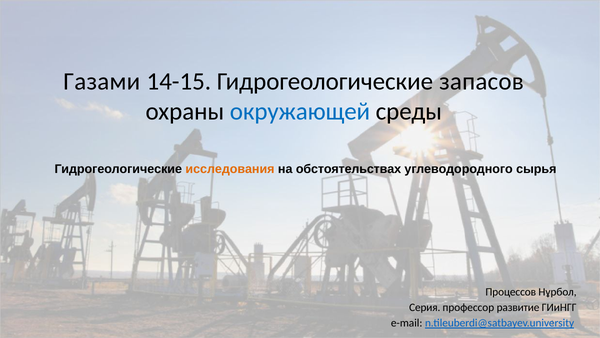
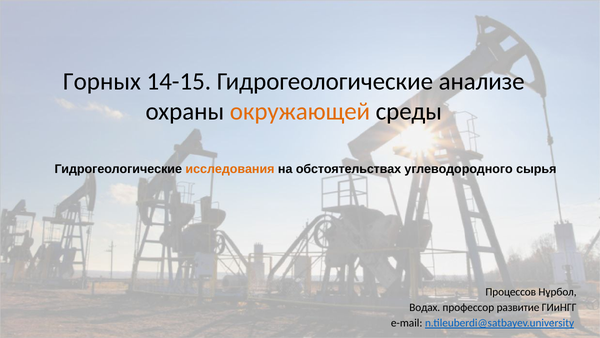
Газами: Газами -> Горных
запасов: запасов -> анализе
окружающей colour: blue -> orange
Серия: Серия -> Водах
